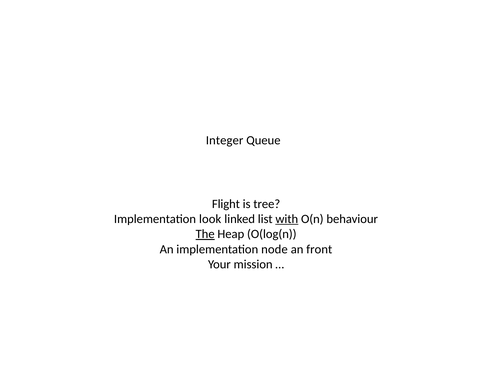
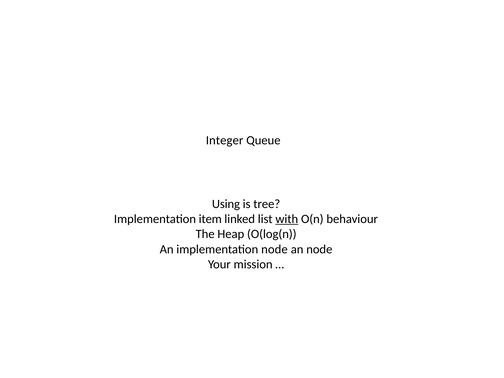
Flight: Flight -> Using
look: look -> item
The underline: present -> none
an front: front -> node
